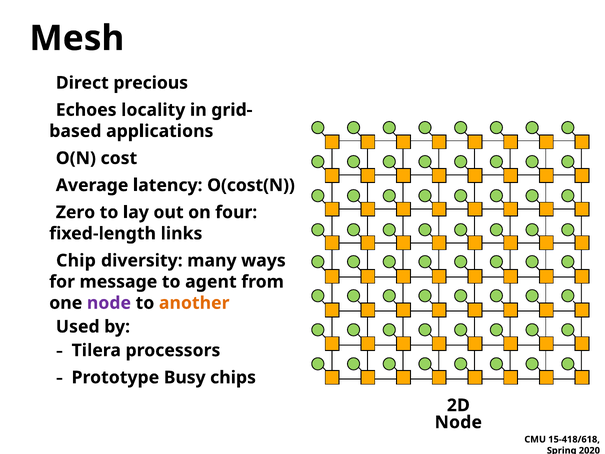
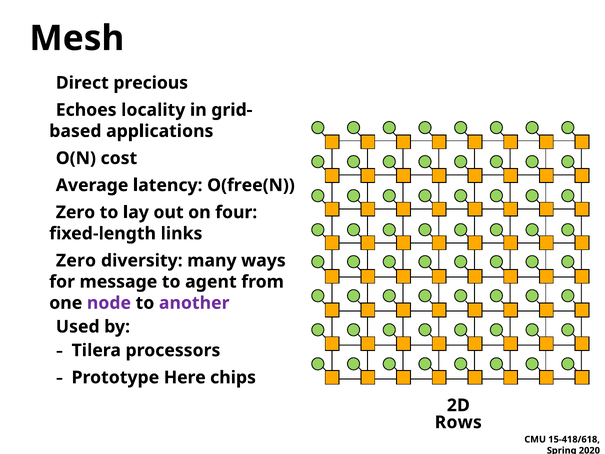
O(cost(N: O(cost(N -> O(free(N
Chip at (76, 260): Chip -> Zero
another colour: orange -> purple
Busy: Busy -> Here
Node at (458, 422): Node -> Rows
